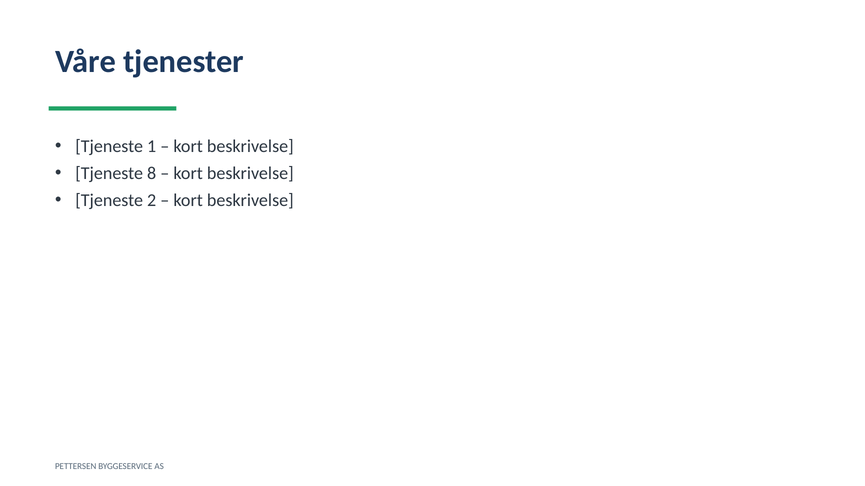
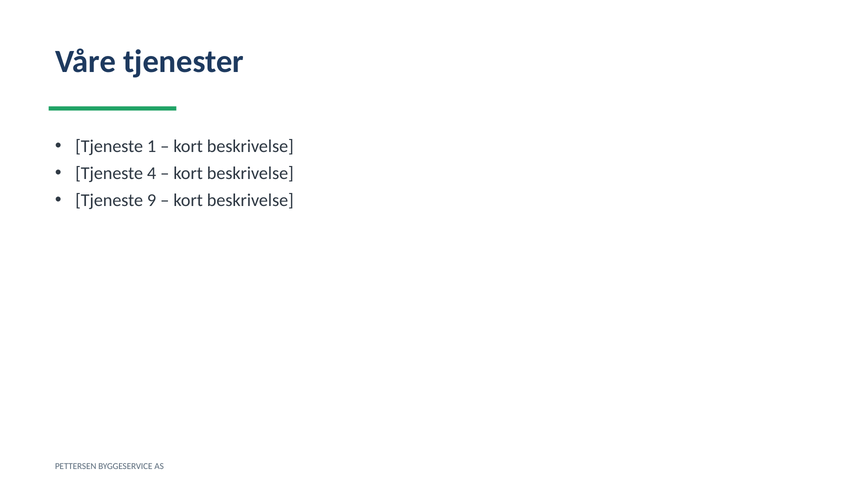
8: 8 -> 4
2: 2 -> 9
